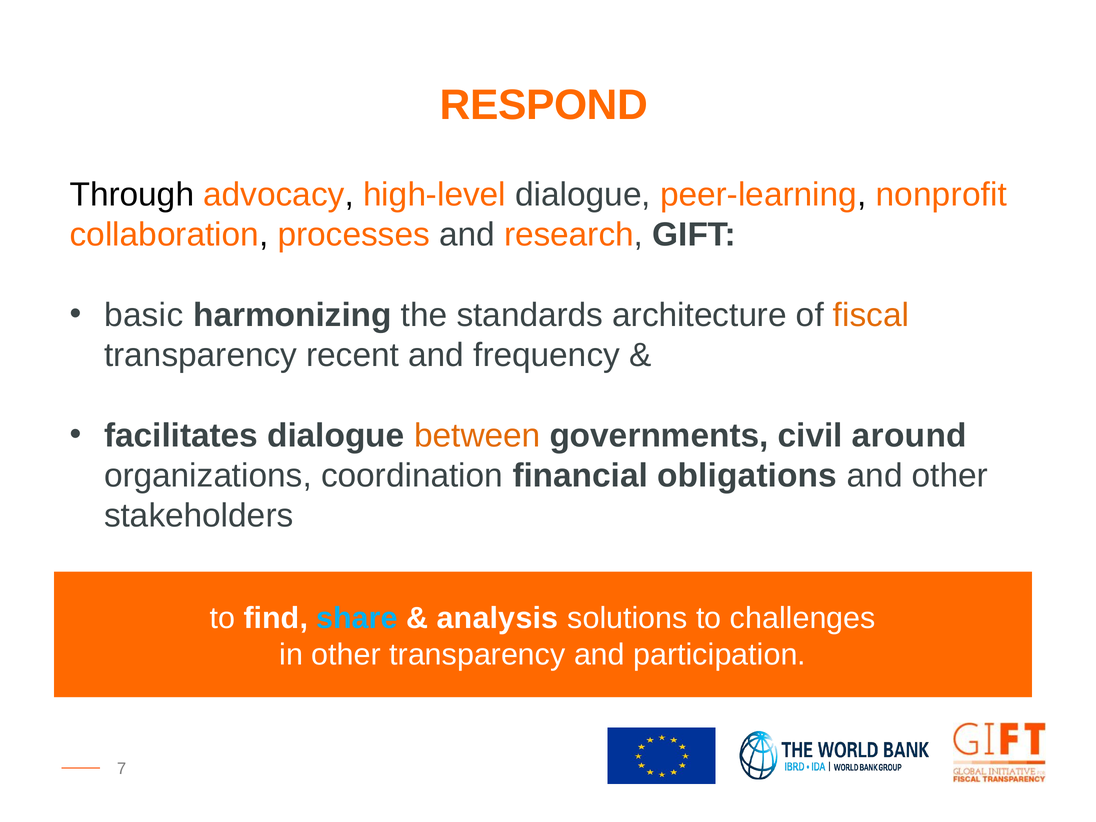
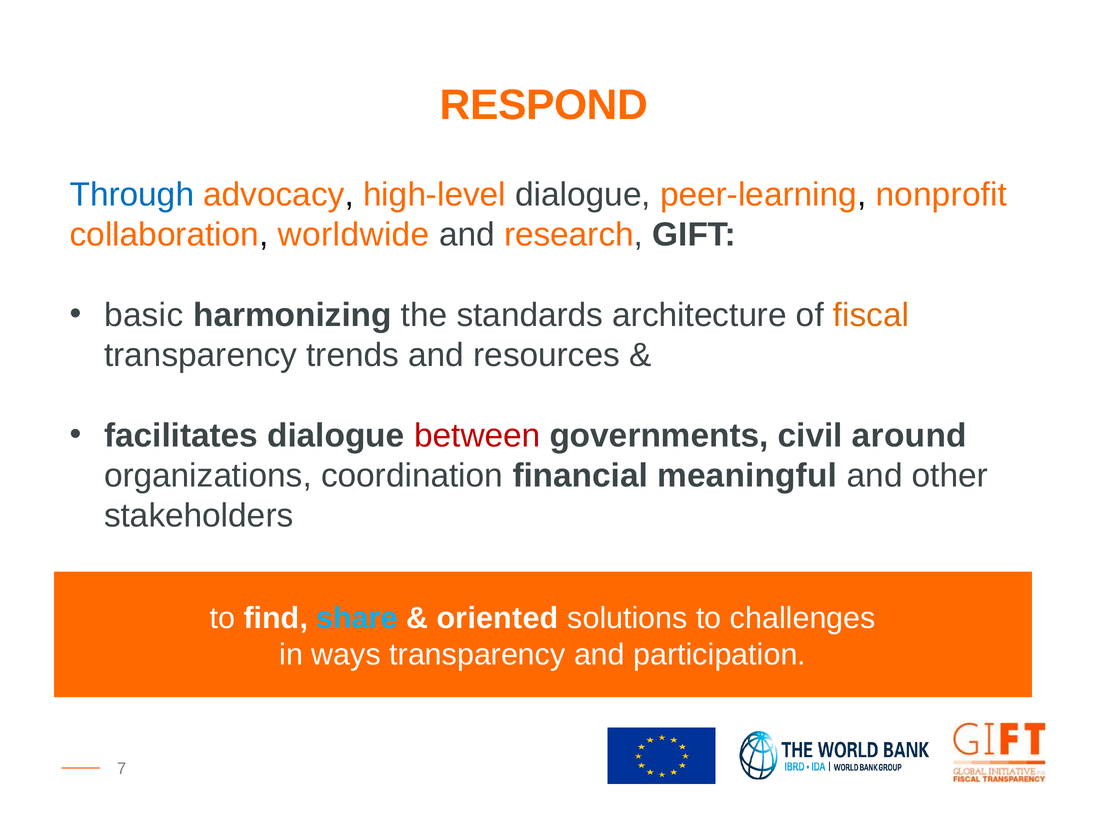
Through colour: black -> blue
processes: processes -> worldwide
recent: recent -> trends
frequency: frequency -> resources
between colour: orange -> red
obligations: obligations -> meaningful
analysis: analysis -> oriented
in other: other -> ways
